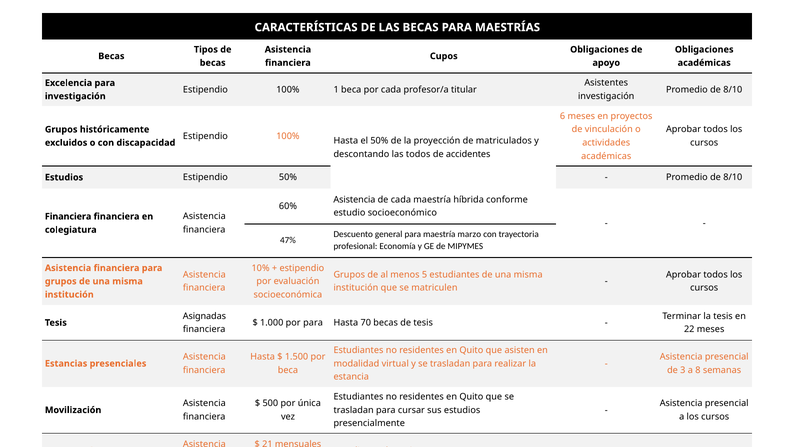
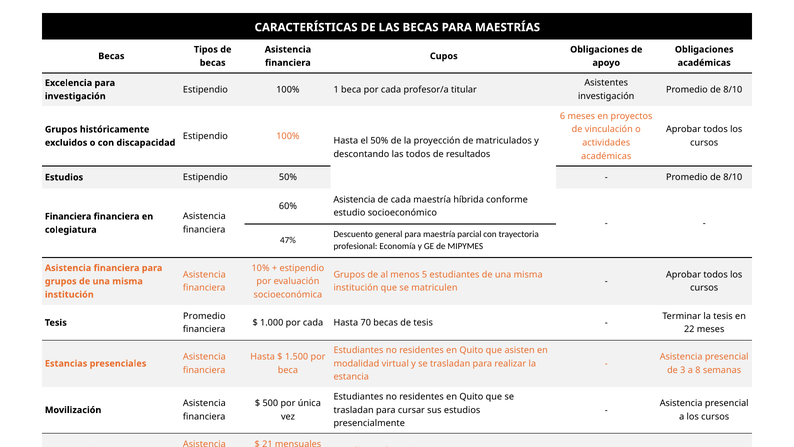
accidentes: accidentes -> resultados
marzo: marzo -> parcial
Asignadas at (204, 316): Asignadas -> Promedio
1.000 por para: para -> cada
